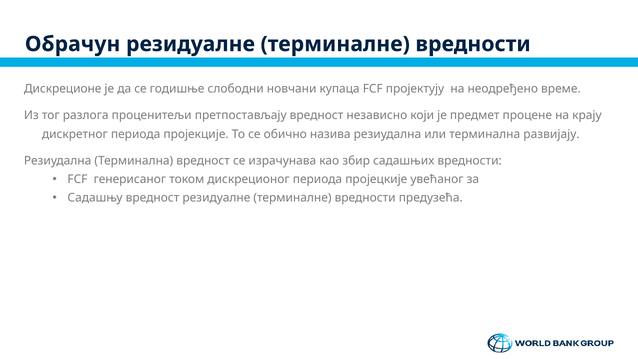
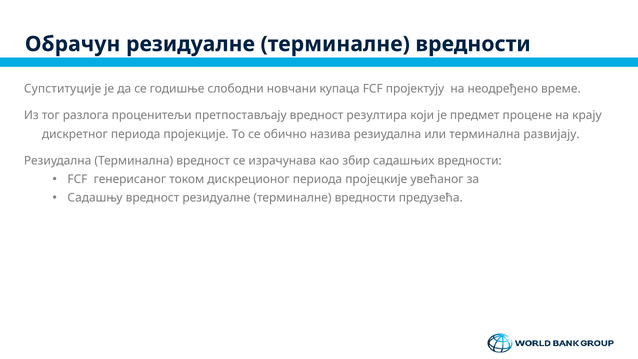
Дискреционе: Дискреционе -> Супституције
независно: независно -> резултира
